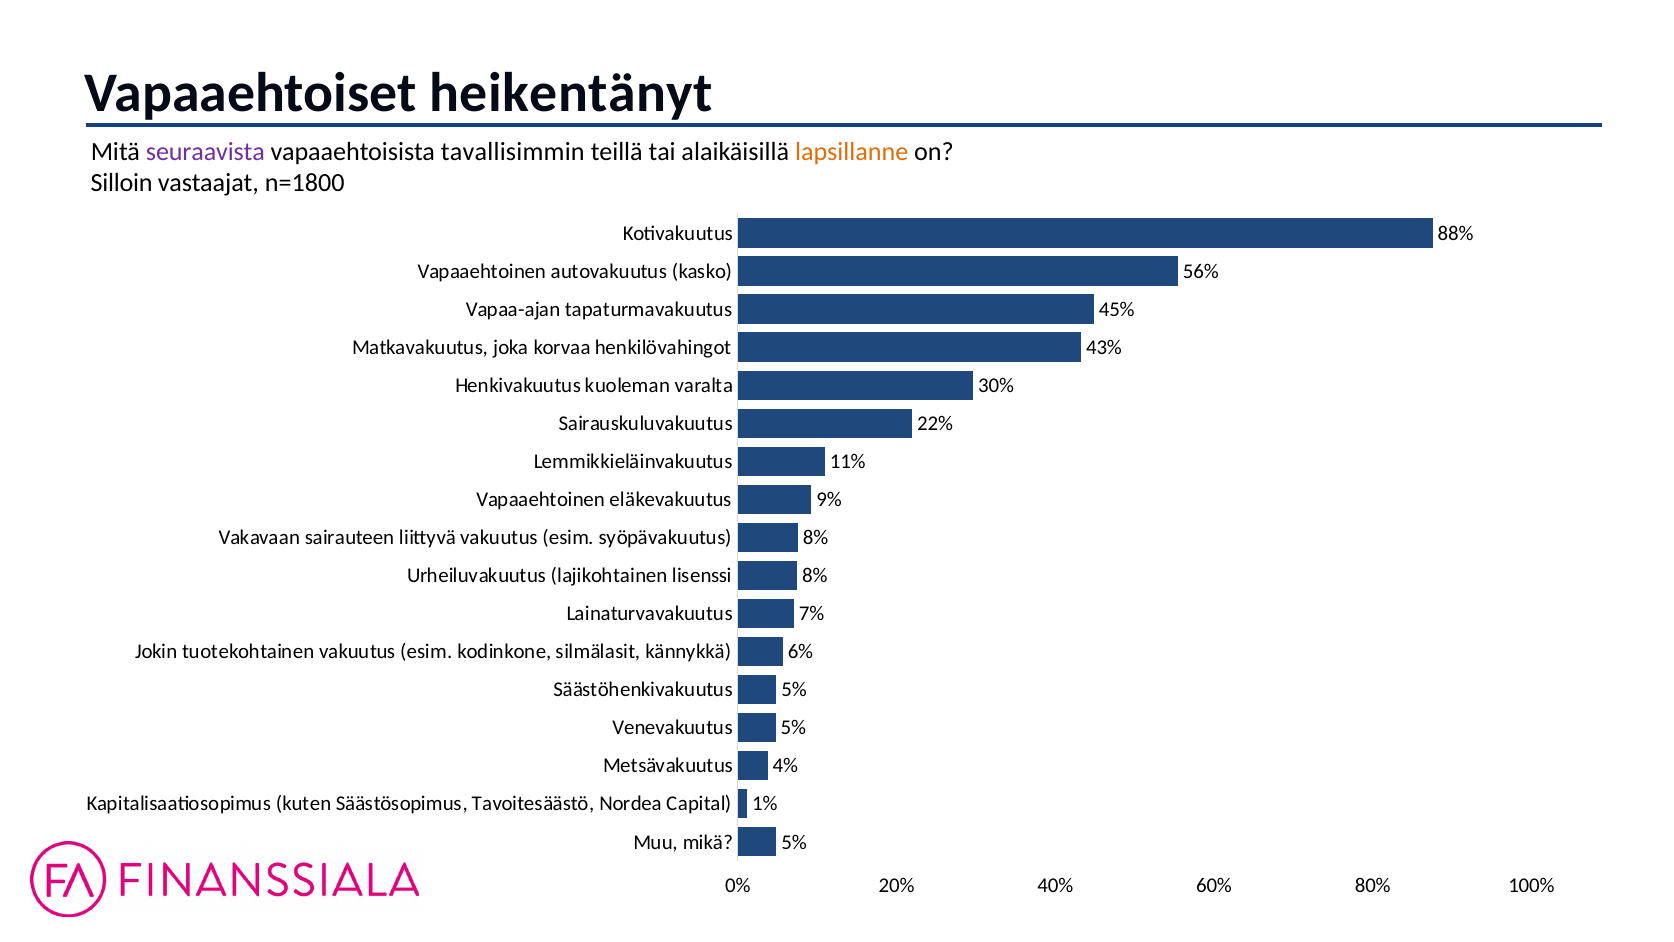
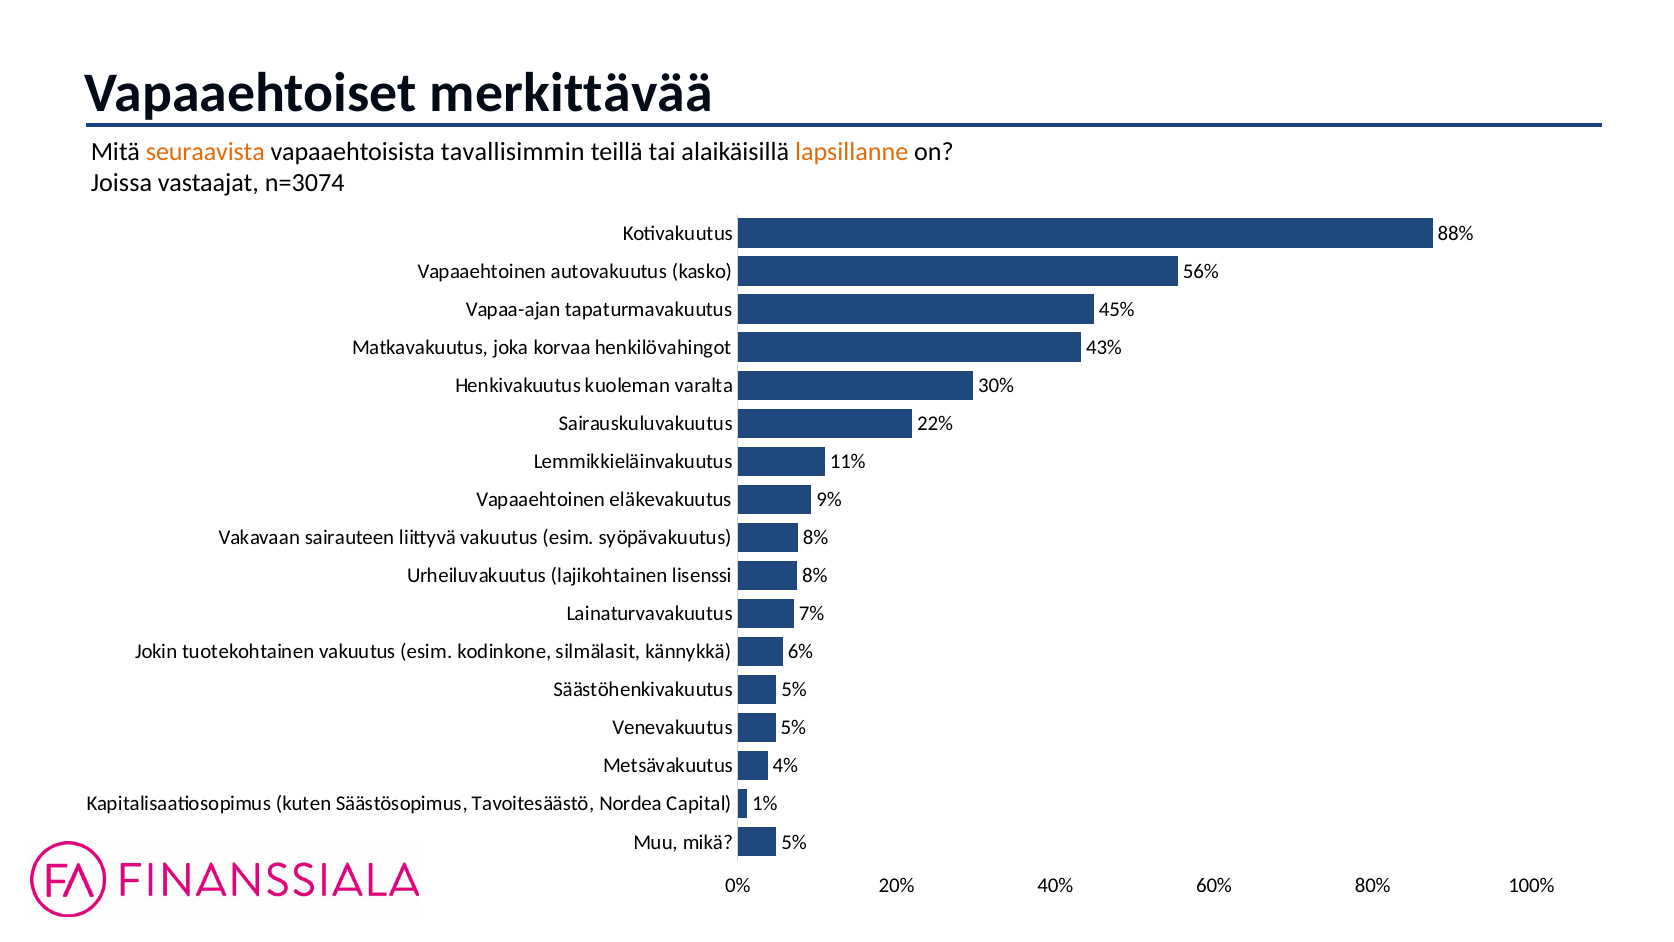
heikentänyt: heikentänyt -> merkittävää
seuraavista colour: purple -> orange
Silloin: Silloin -> Joissa
n=1800: n=1800 -> n=3074
